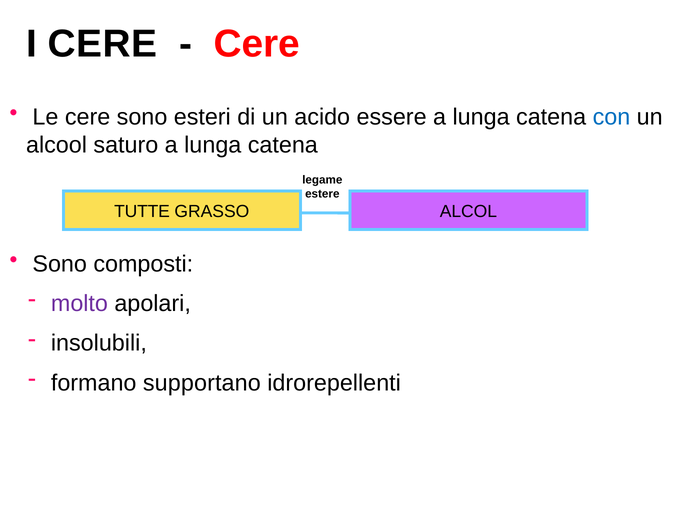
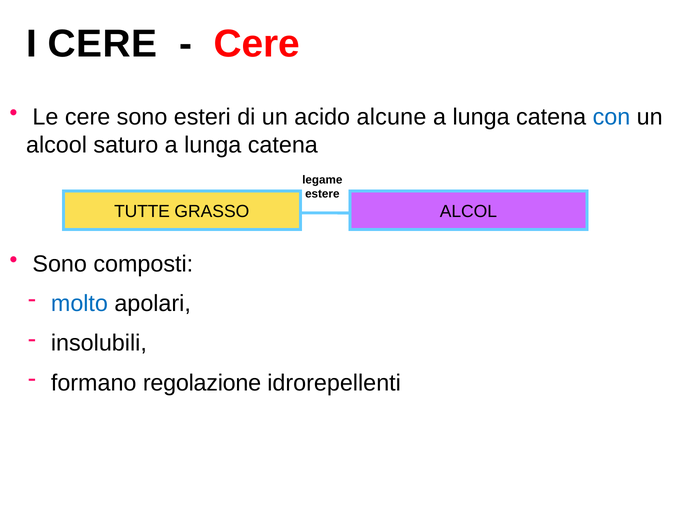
essere: essere -> alcune
molto colour: purple -> blue
supportano: supportano -> regolazione
